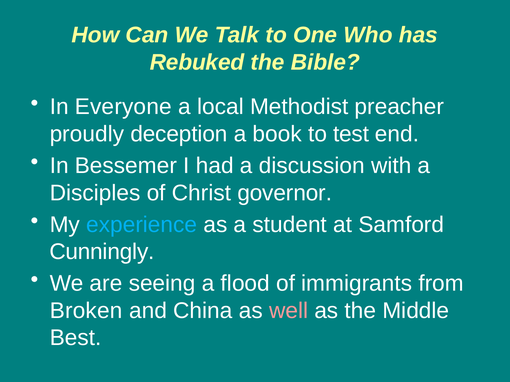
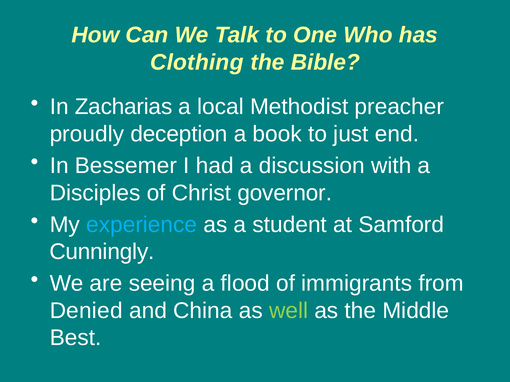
Rebuked: Rebuked -> Clothing
Everyone: Everyone -> Zacharias
test: test -> just
Broken: Broken -> Denied
well colour: pink -> light green
